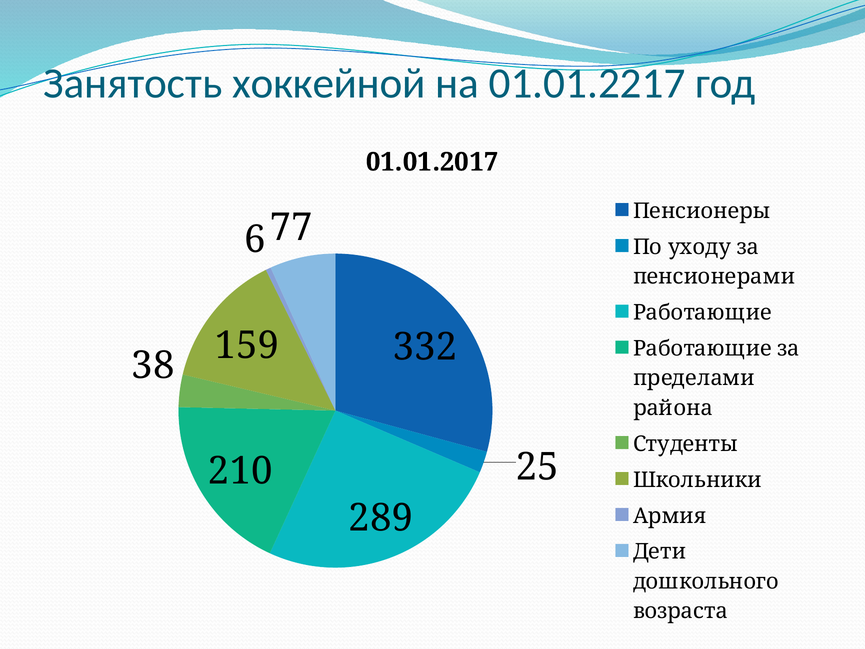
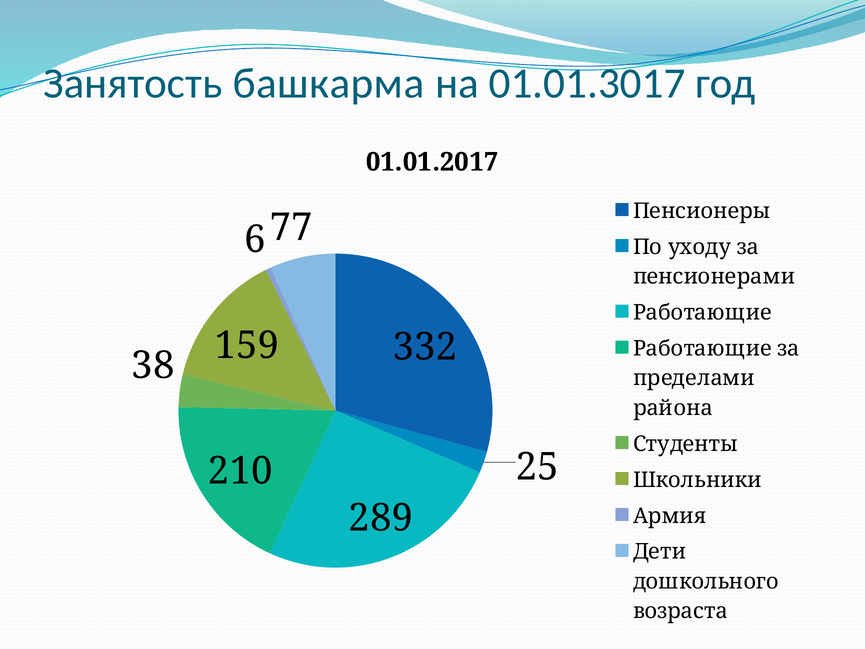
хоккейной: хоккейной -> башкарма
01.01.2217: 01.01.2217 -> 01.01.3017
